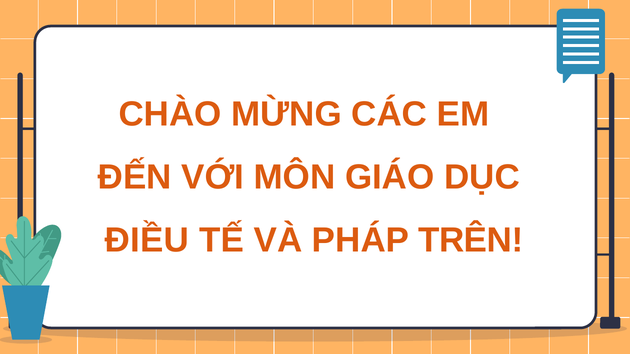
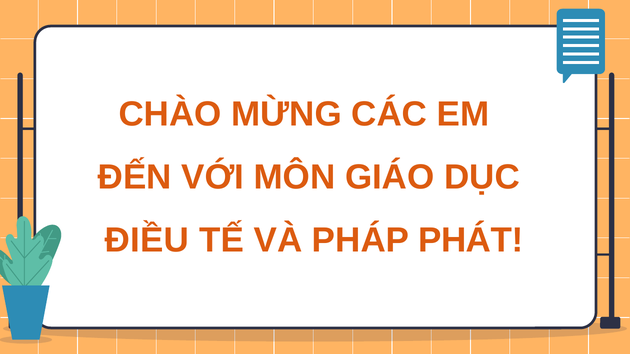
TRÊN: TRÊN -> PHÁT
